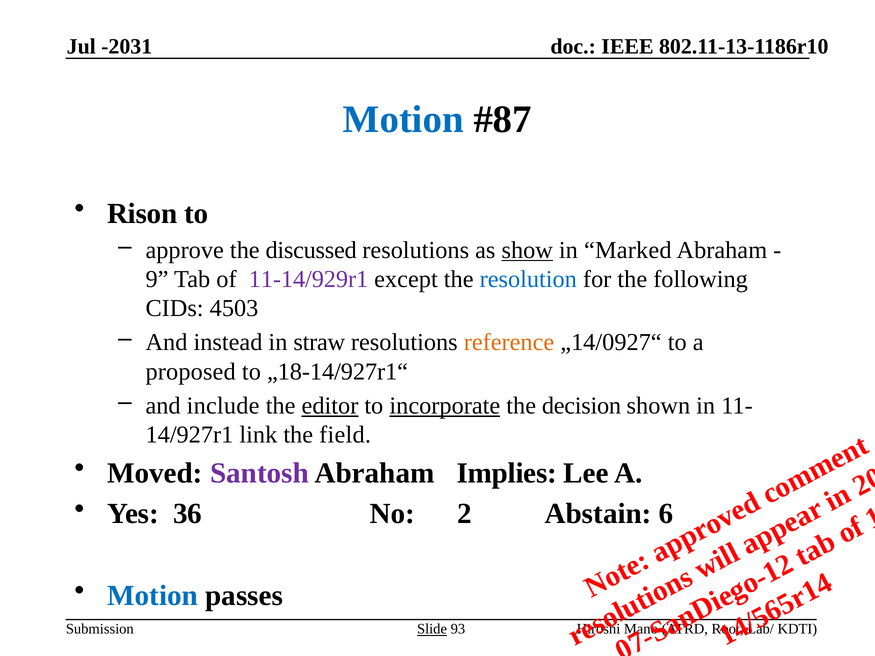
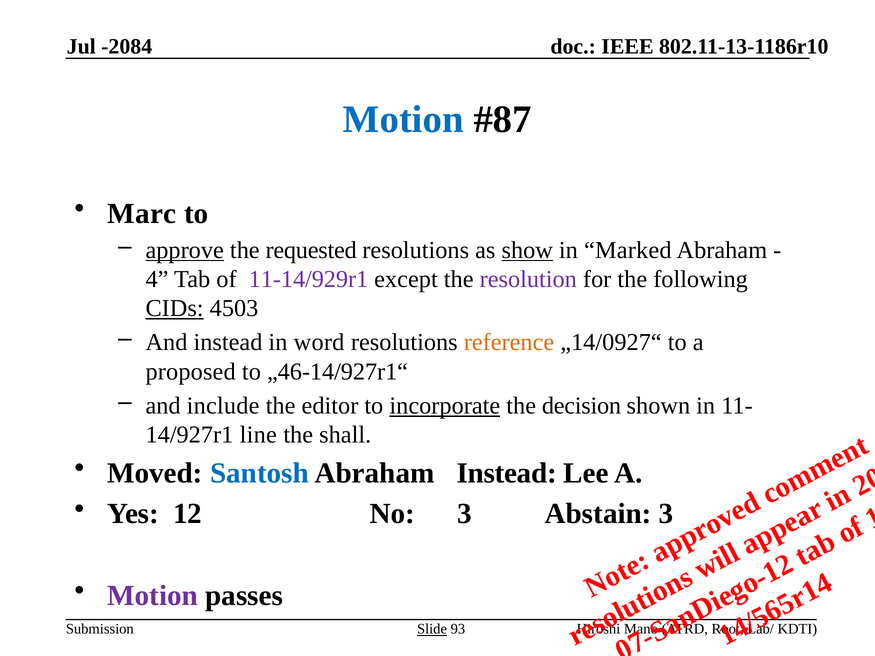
-2031: -2031 -> -2084
Rison: Rison -> Marc
approve underline: none -> present
discussed: discussed -> requested
9 at (157, 279): 9 -> 4
resolution colour: blue -> purple
CIDs underline: none -> present
straw: straw -> word
„18-14/927r1“: „18-14/927r1“ -> „46-14/927r1“
editor underline: present -> none
link: link -> line
field: field -> shall
Santosh colour: purple -> blue
Abraham Implies: Implies -> Instead
36: 36 -> 12
No 2: 2 -> 3
Abstain 6: 6 -> 3
Motion at (153, 596) colour: blue -> purple
